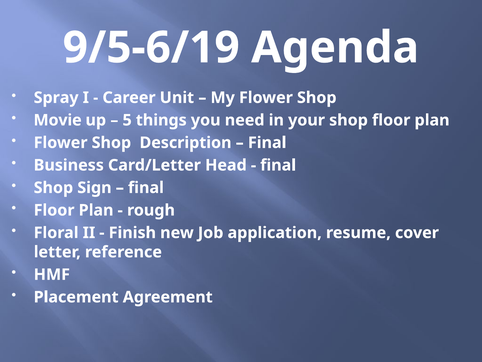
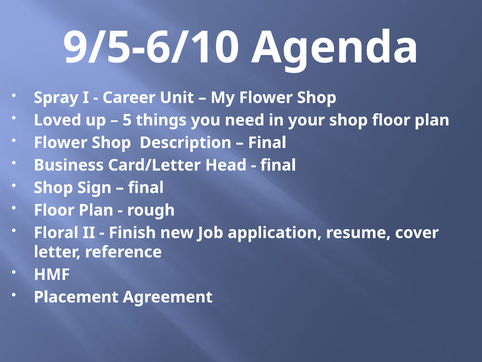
9/5-6/19: 9/5-6/19 -> 9/5-6/10
Movie: Movie -> Loved
